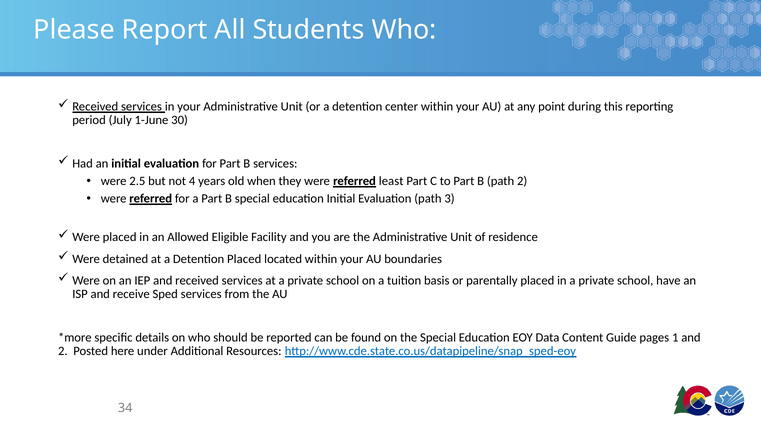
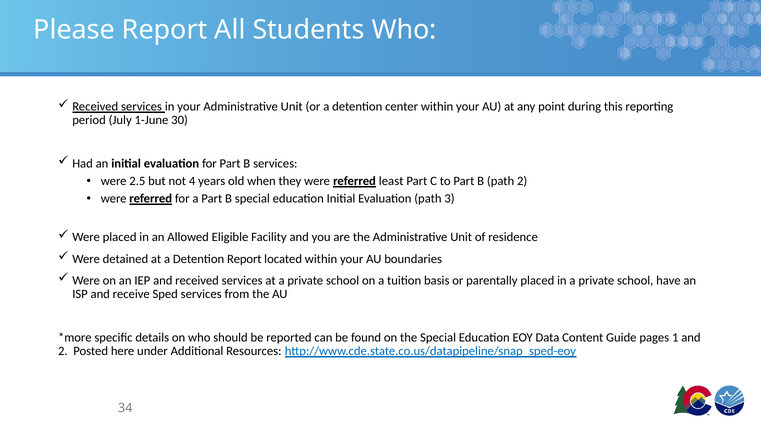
Detention Placed: Placed -> Report
